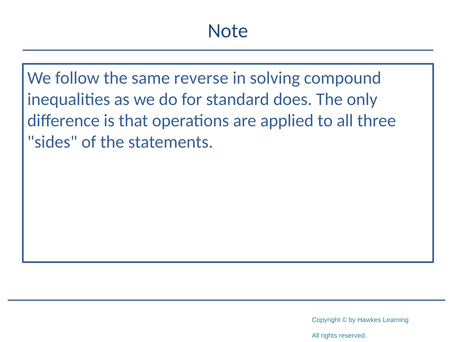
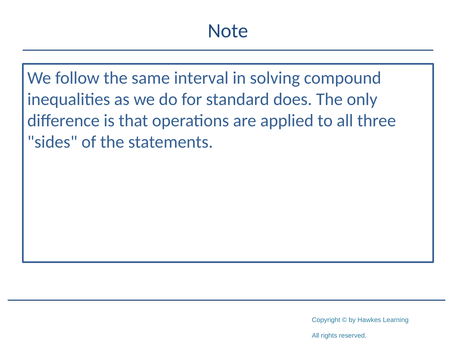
reverse: reverse -> interval
